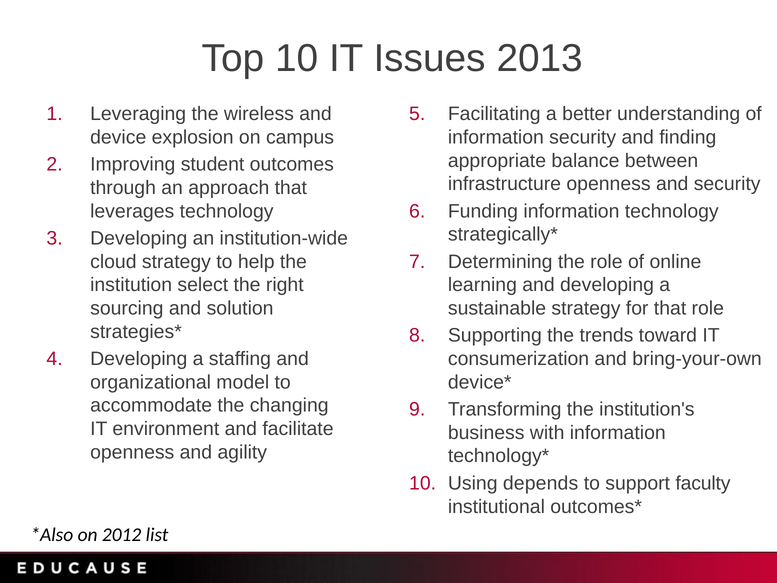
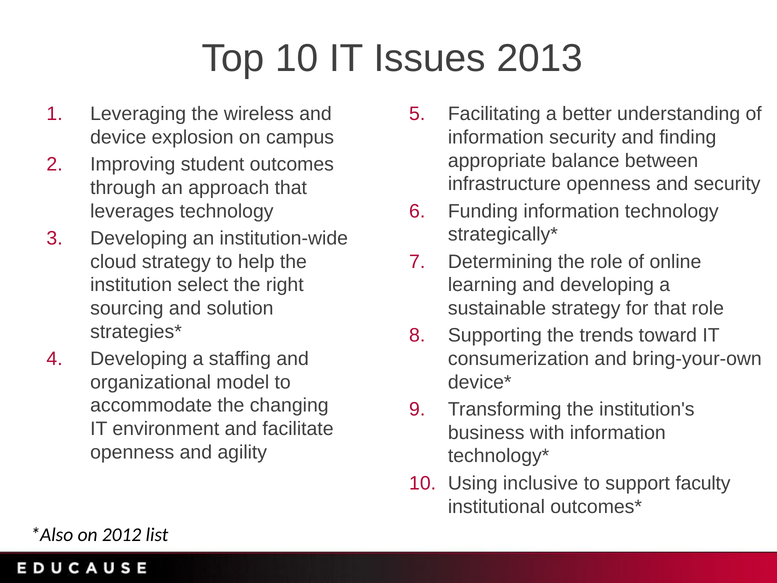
depends: depends -> inclusive
